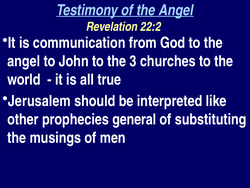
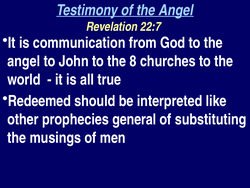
22:2: 22:2 -> 22:7
3: 3 -> 8
Jerusalem: Jerusalem -> Redeemed
